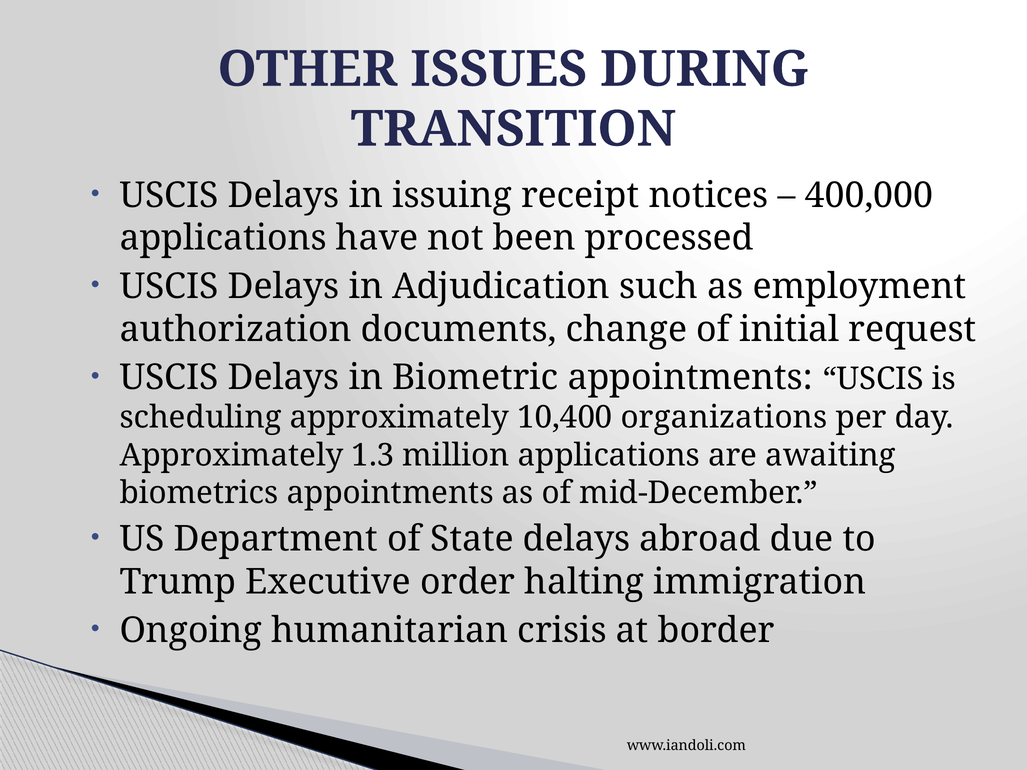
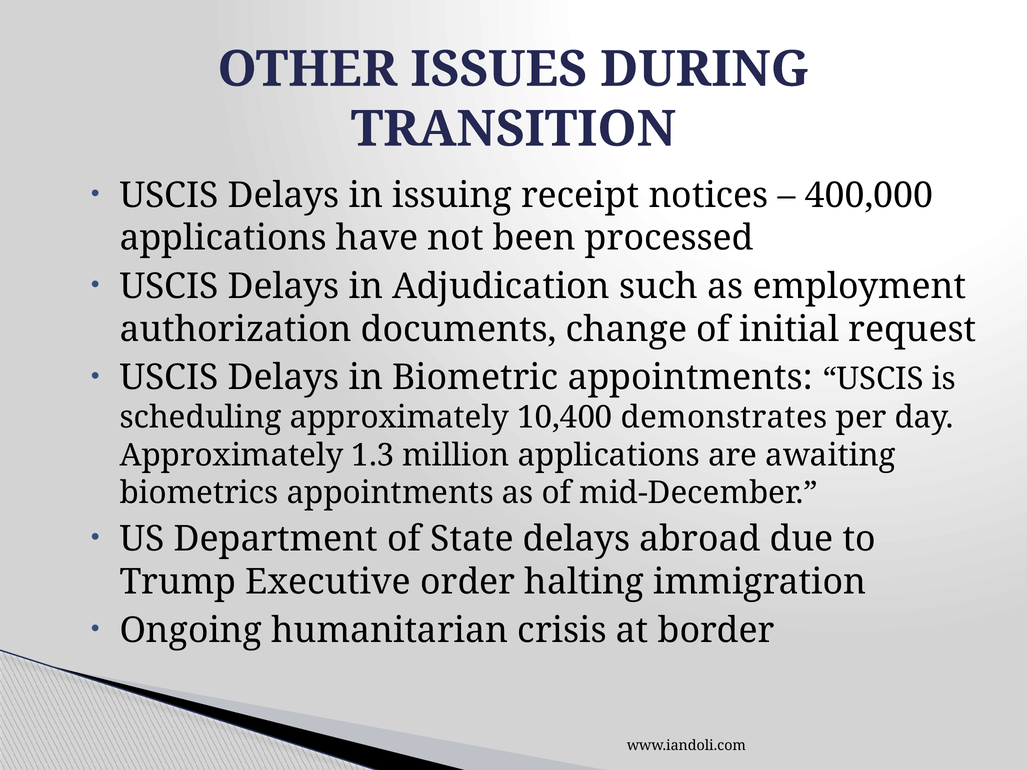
organizations: organizations -> demonstrates
